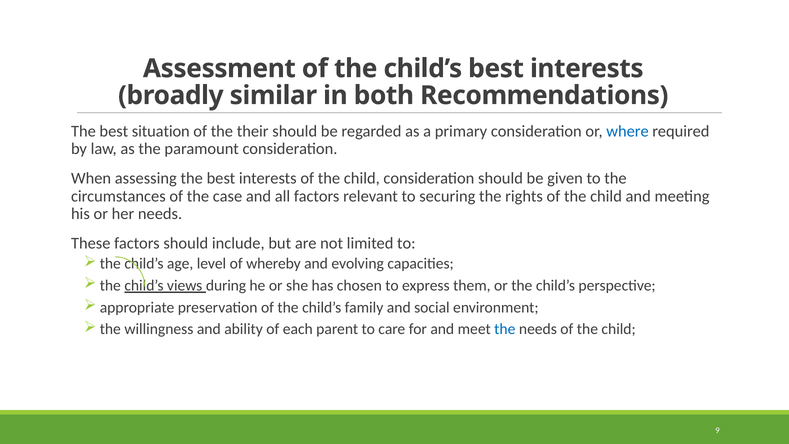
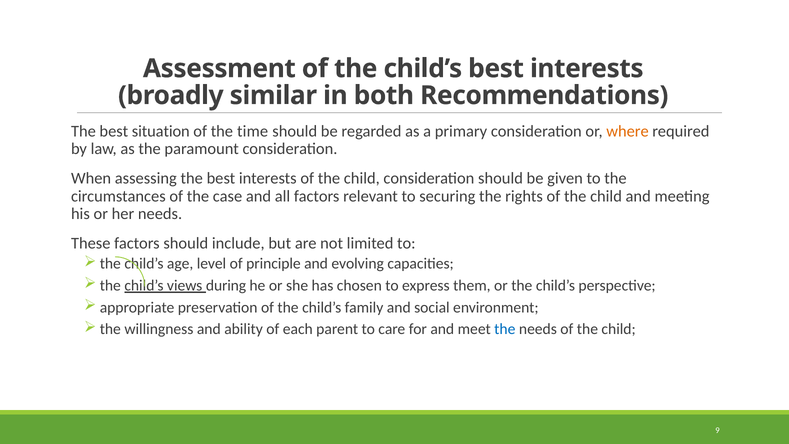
their: their -> time
where colour: blue -> orange
whereby: whereby -> principle
